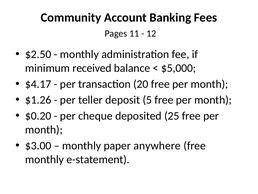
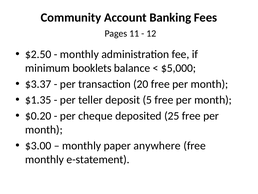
received: received -> booklets
$4.17: $4.17 -> $3.37
$1.26: $1.26 -> $1.35
